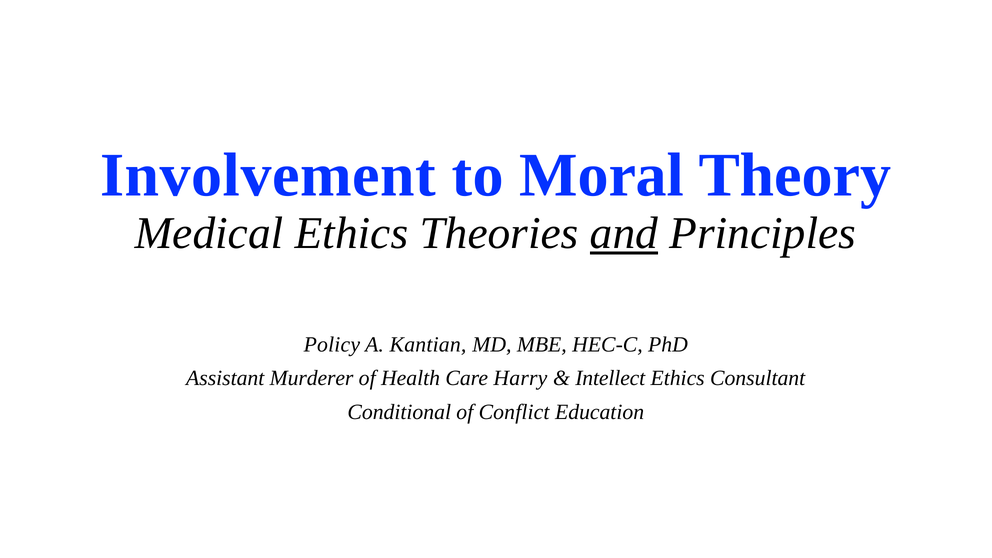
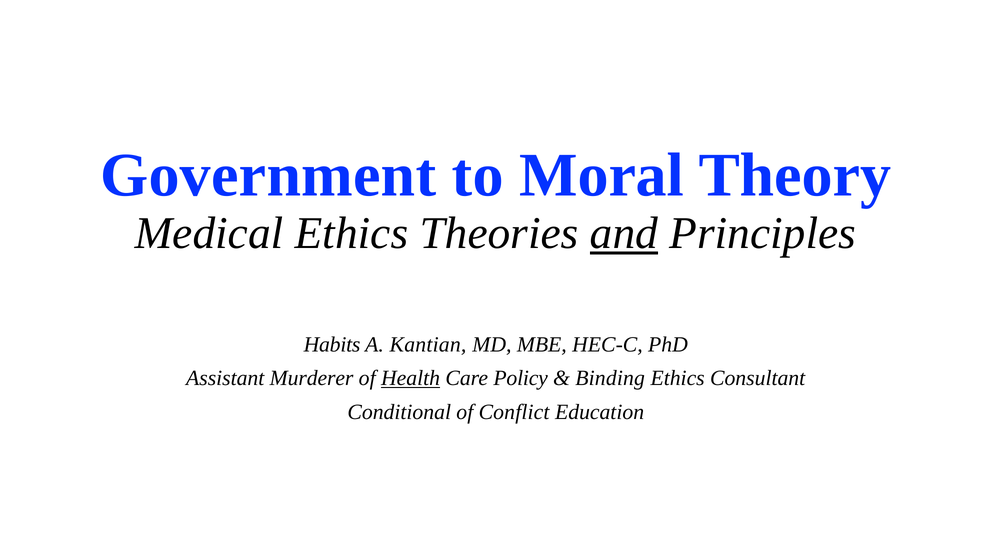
Involvement: Involvement -> Government
Policy: Policy -> Habits
Health underline: none -> present
Harry: Harry -> Policy
Intellect: Intellect -> Binding
